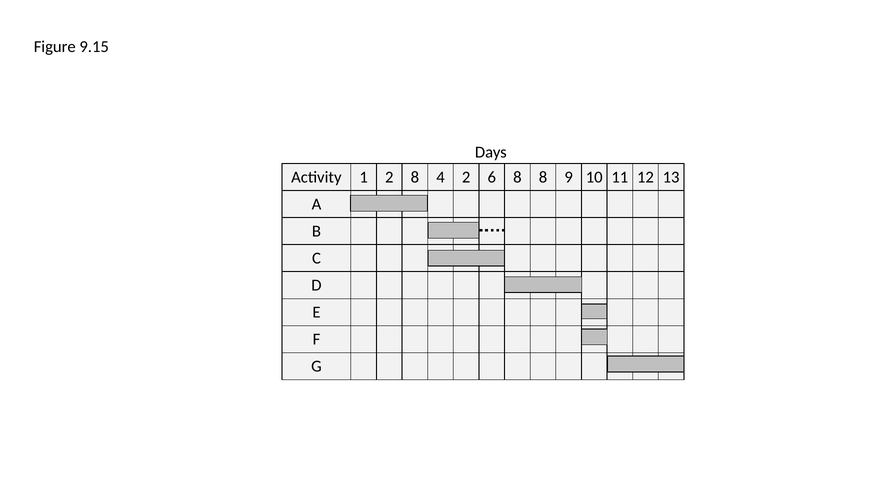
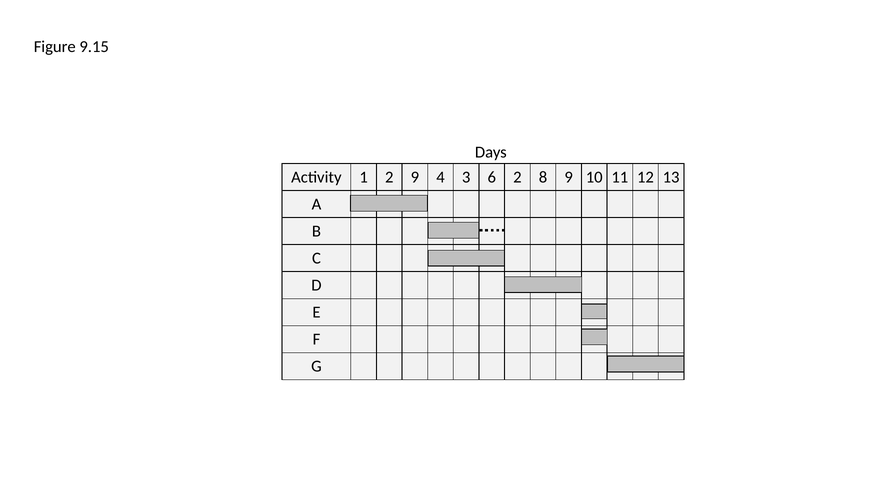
2 8: 8 -> 9
4 2: 2 -> 3
6 8: 8 -> 2
